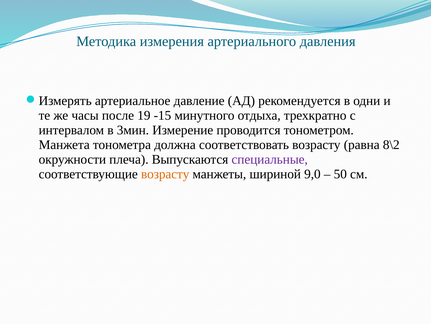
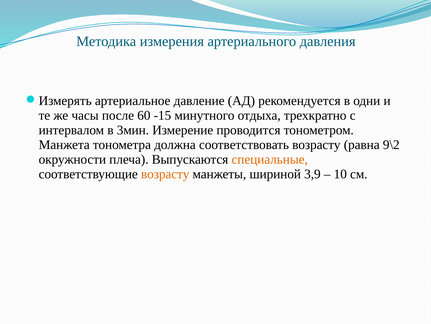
19: 19 -> 60
8\2: 8\2 -> 9\2
специальные colour: purple -> orange
9,0: 9,0 -> 3,9
50: 50 -> 10
